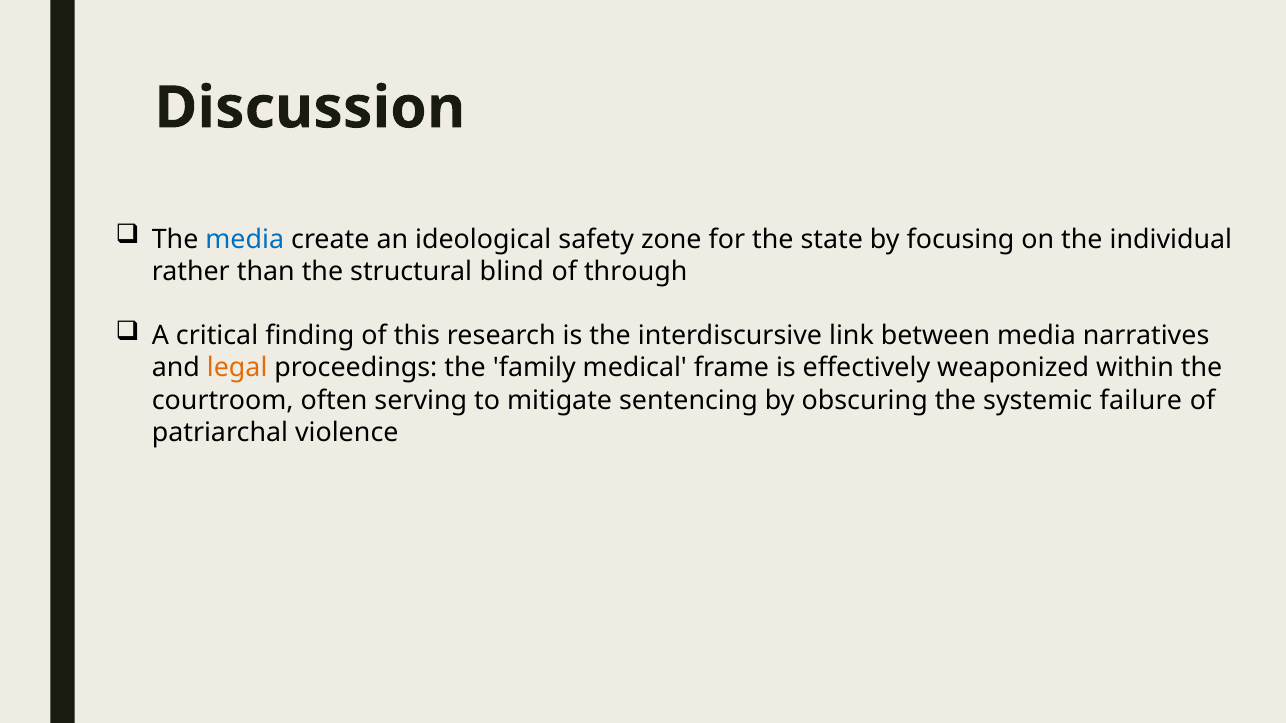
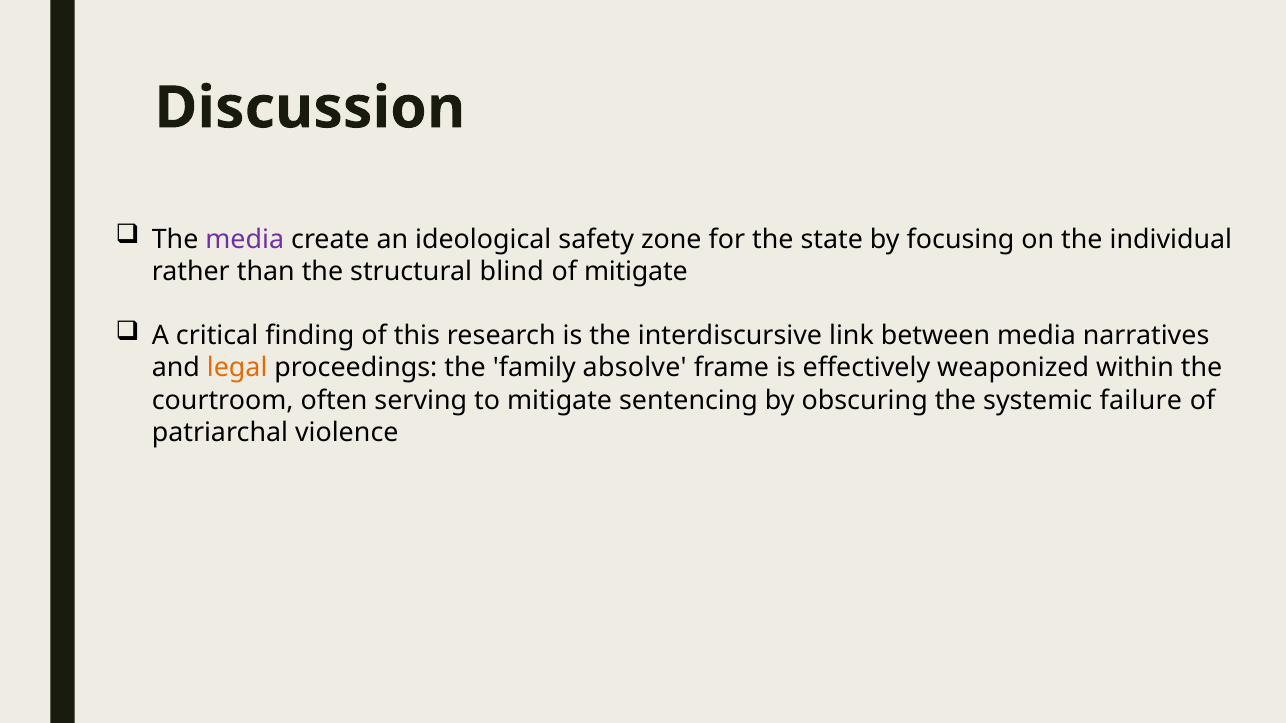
media at (245, 240) colour: blue -> purple
of through: through -> mitigate
medical: medical -> absolve
